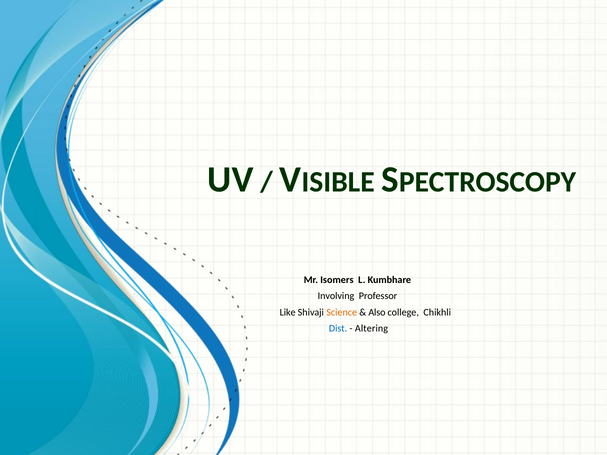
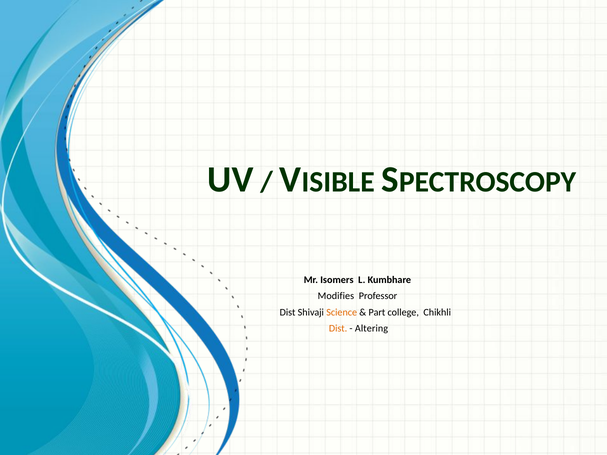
Involving: Involving -> Modifies
Like at (288, 312): Like -> Dist
Also: Also -> Part
Dist at (338, 329) colour: blue -> orange
